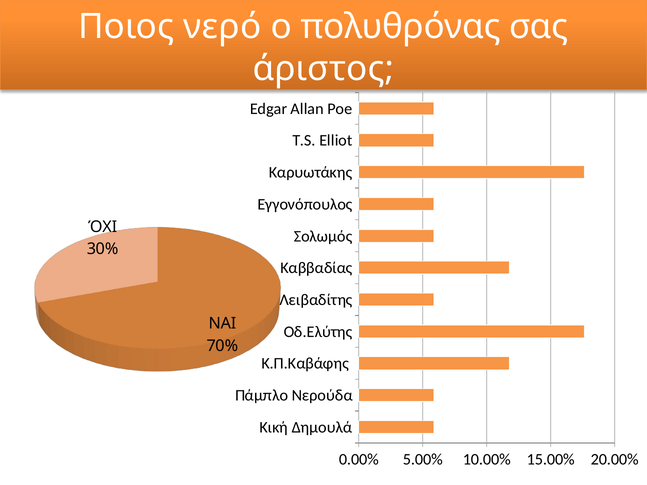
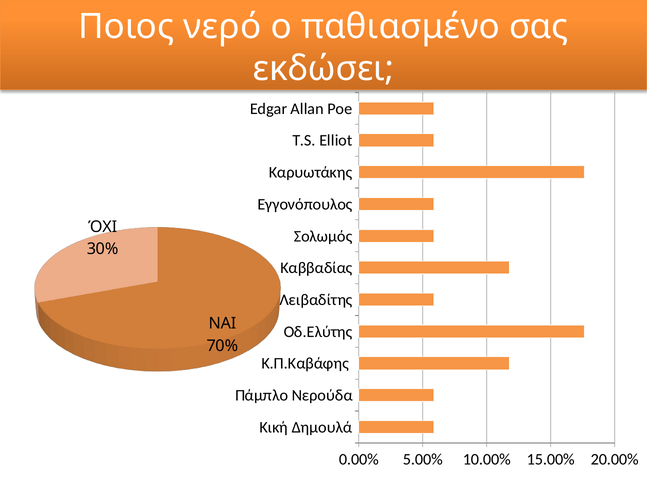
πολυθρόνας: πολυθρόνας -> παθιασμένο
άριστος: άριστος -> εκδώσει
